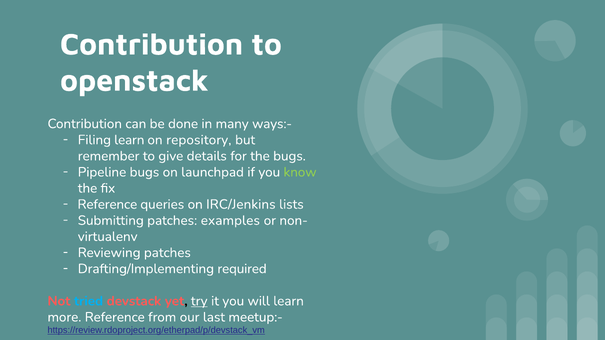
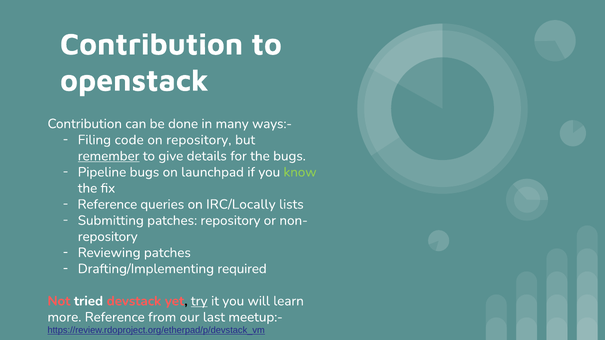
Filing learn: learn -> code
remember underline: none -> present
IRC/Jenkins: IRC/Jenkins -> IRC/Locally
patches examples: examples -> repository
virtualenv at (108, 237): virtualenv -> repository
tried colour: light blue -> white
